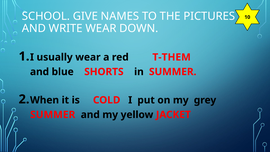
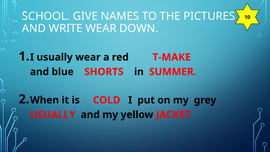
T-THEM: T-THEM -> T-MAKE
SUMMER at (53, 115): SUMMER -> USUALLY
